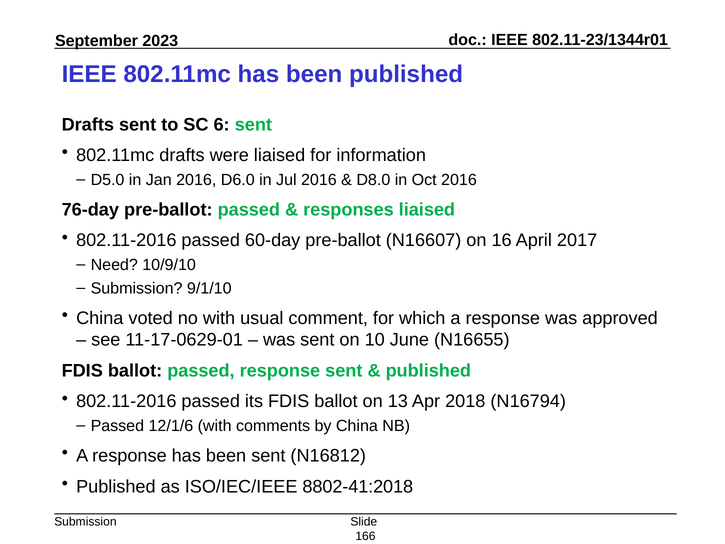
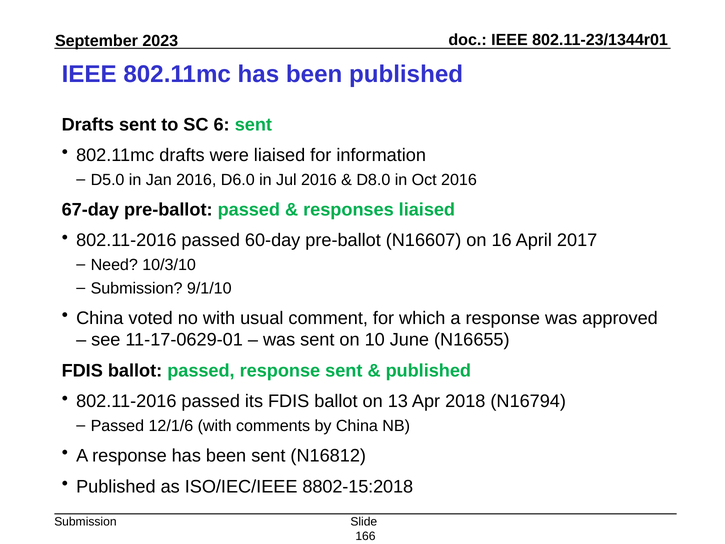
76-day: 76-day -> 67-day
10/9/10: 10/9/10 -> 10/3/10
8802-41:2018: 8802-41:2018 -> 8802-15:2018
